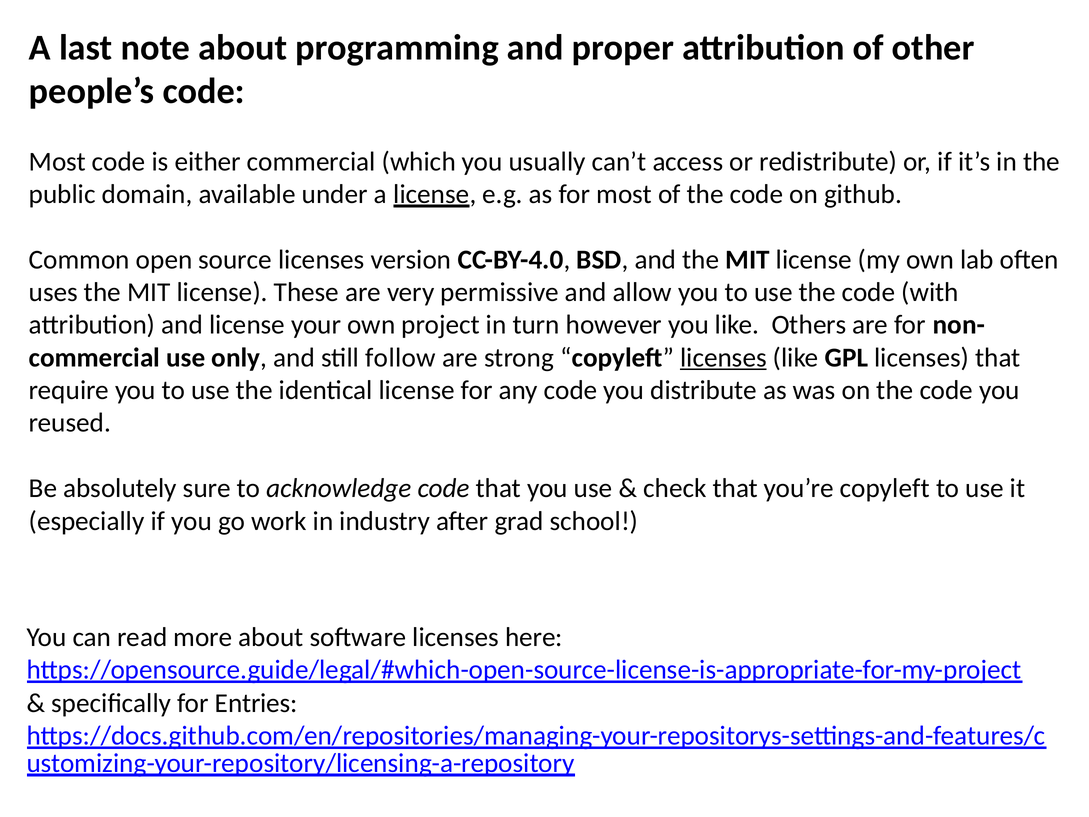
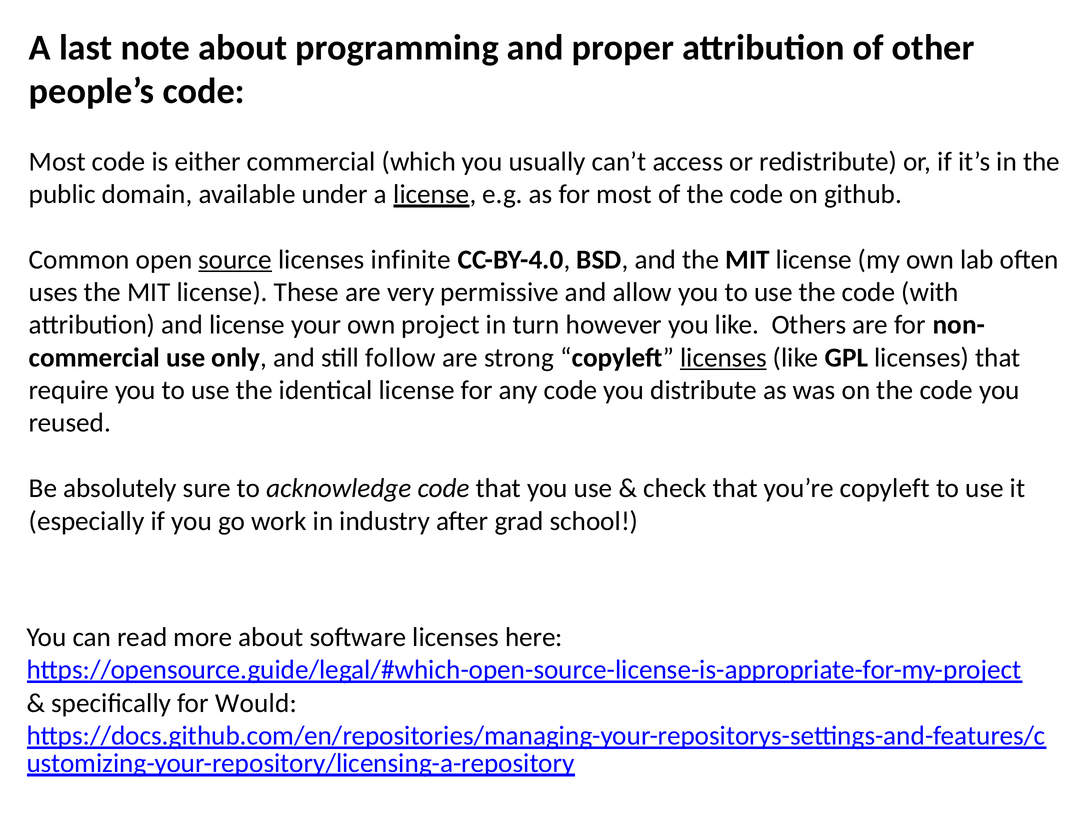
source underline: none -> present
version: version -> infinite
Entries: Entries -> Would
